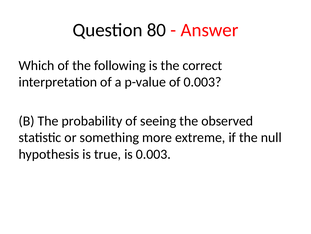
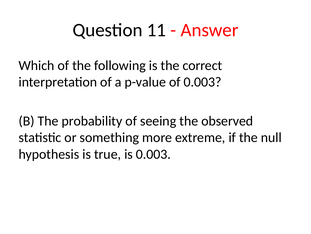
80: 80 -> 11
